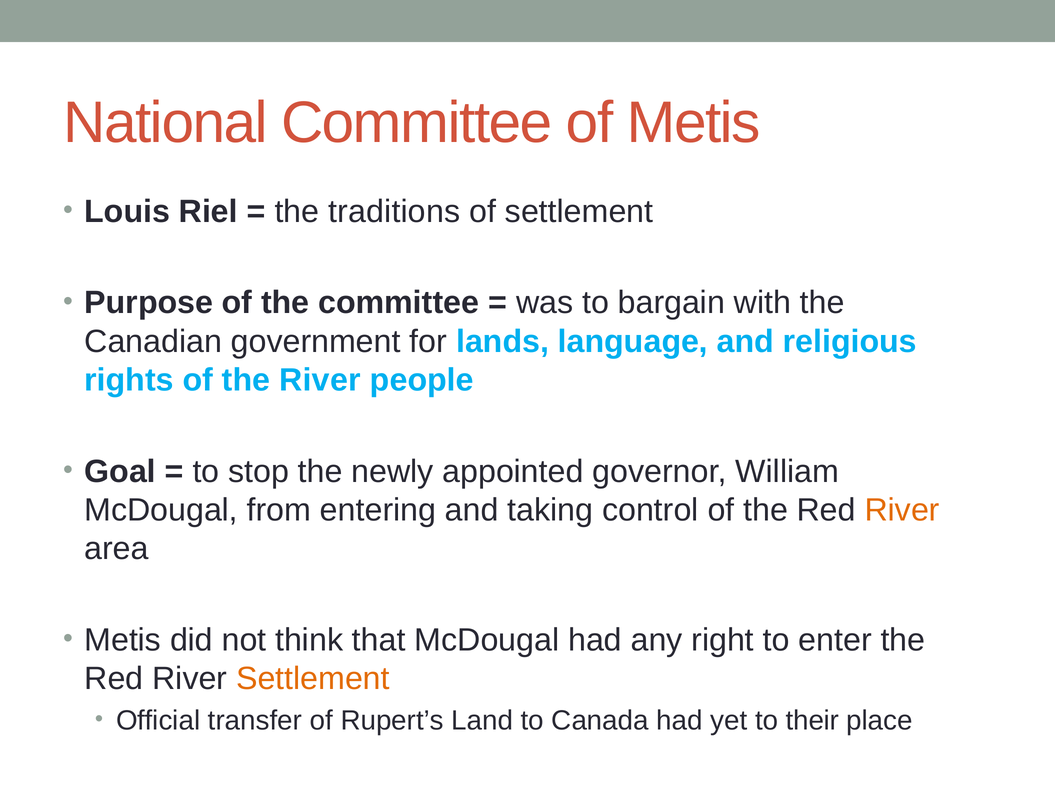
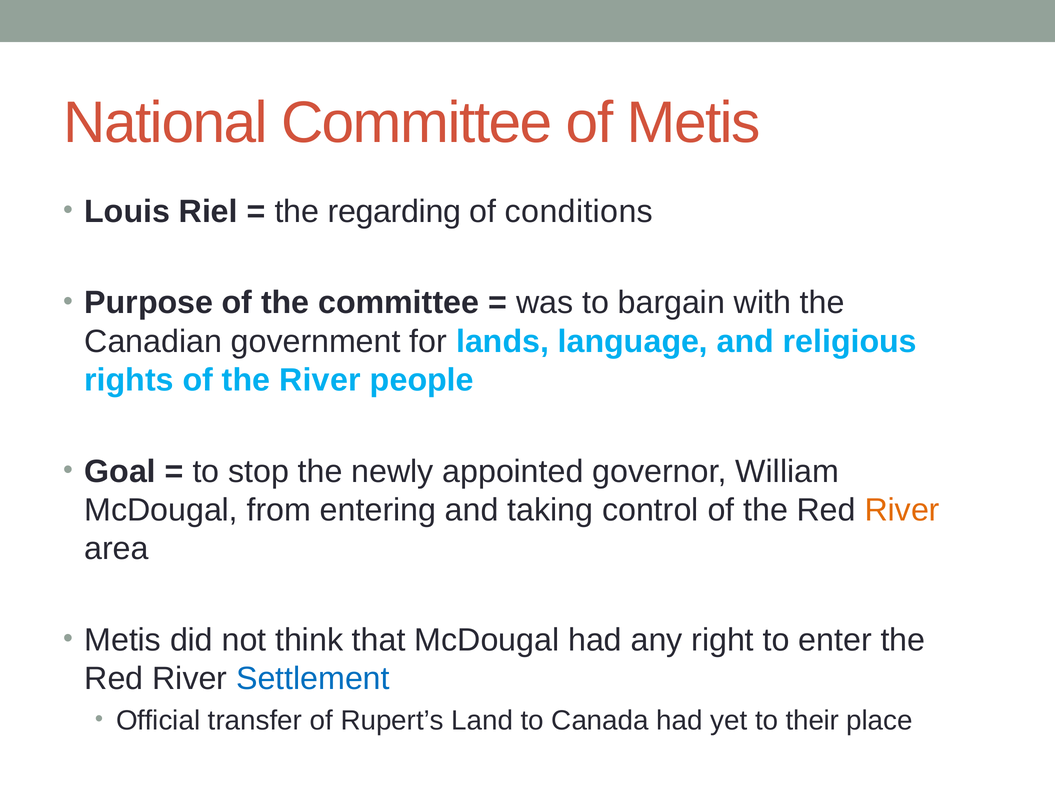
traditions: traditions -> regarding
of settlement: settlement -> conditions
Settlement at (313, 679) colour: orange -> blue
